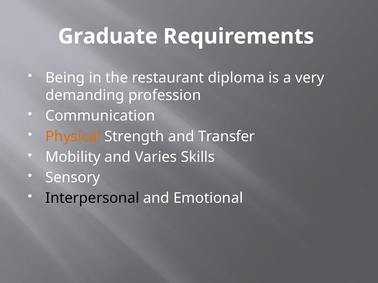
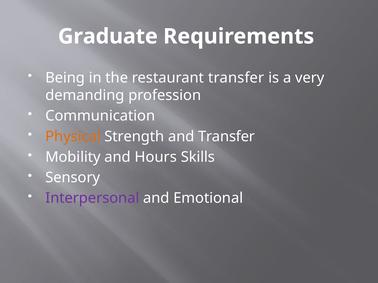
restaurant diploma: diploma -> transfer
Varies: Varies -> Hours
Interpersonal colour: black -> purple
